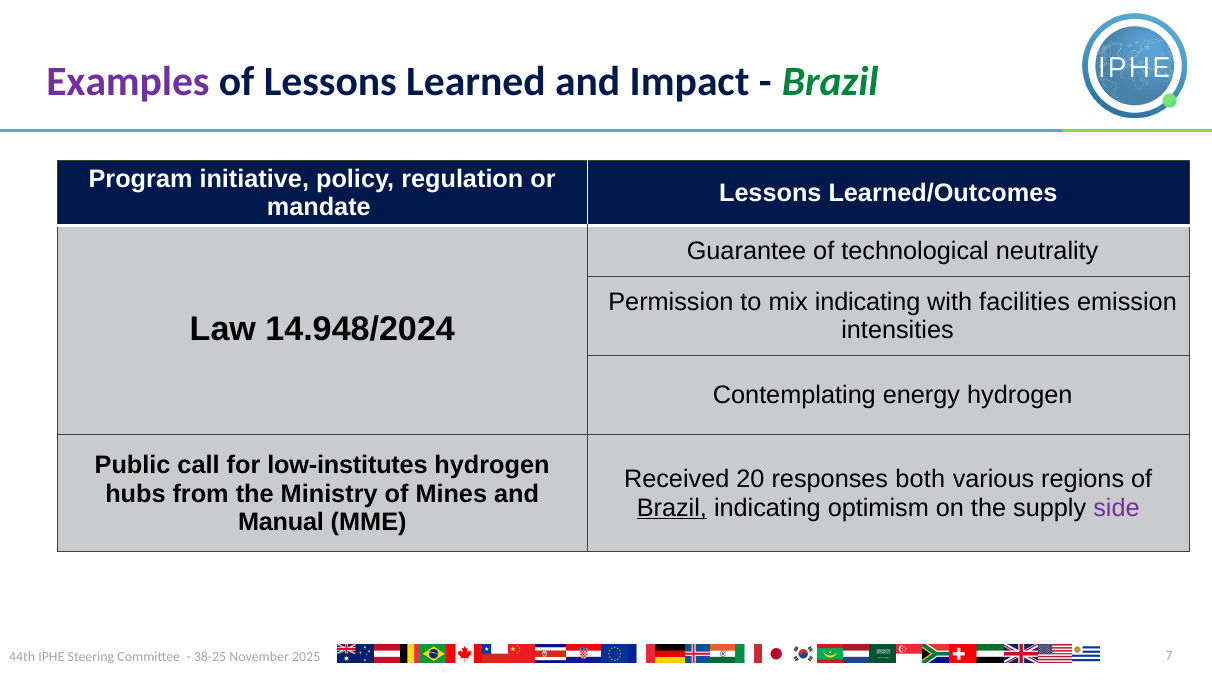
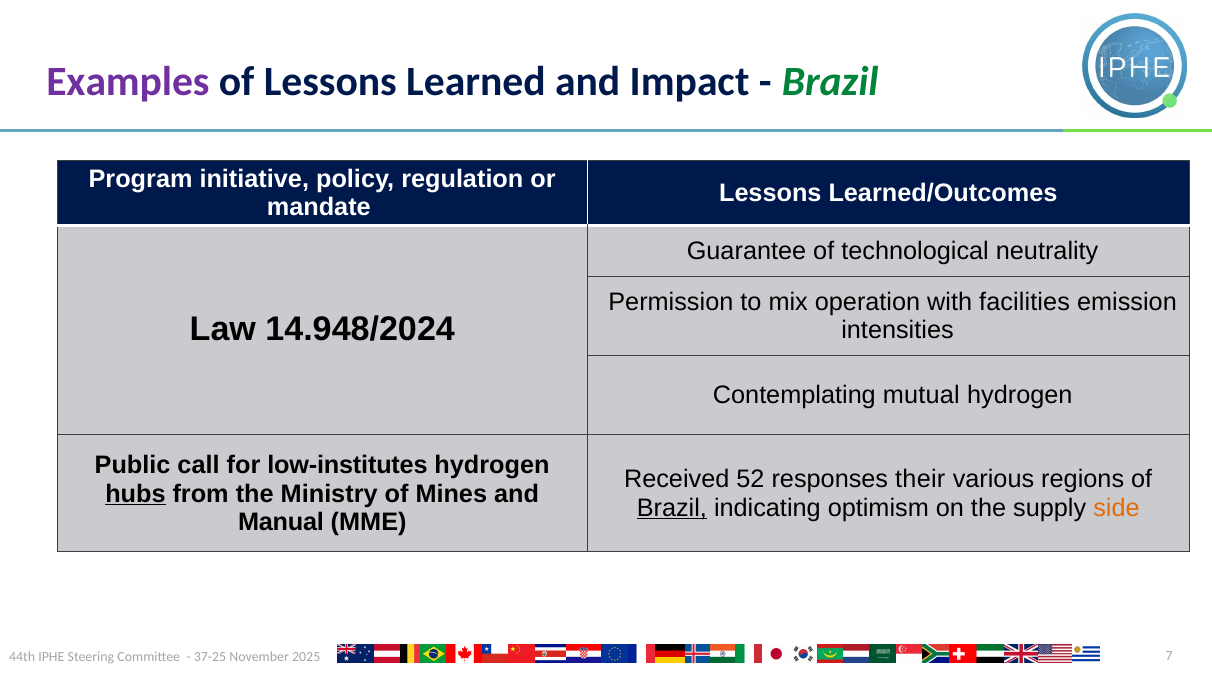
mix indicating: indicating -> operation
energy: energy -> mutual
20: 20 -> 52
both: both -> their
hubs underline: none -> present
side colour: purple -> orange
38-25: 38-25 -> 37-25
